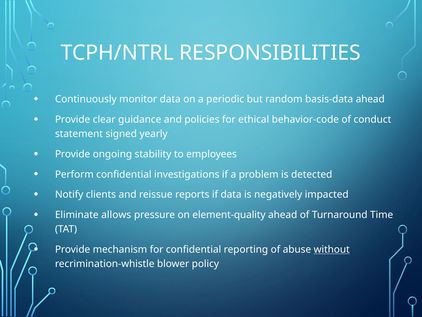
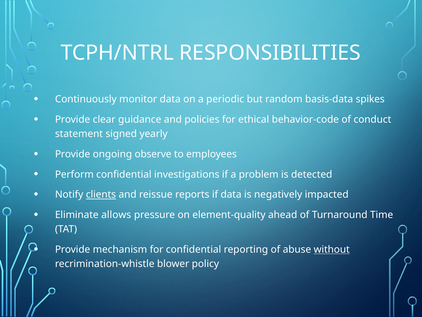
basis-data ahead: ahead -> spikes
stability: stability -> observe
clients underline: none -> present
